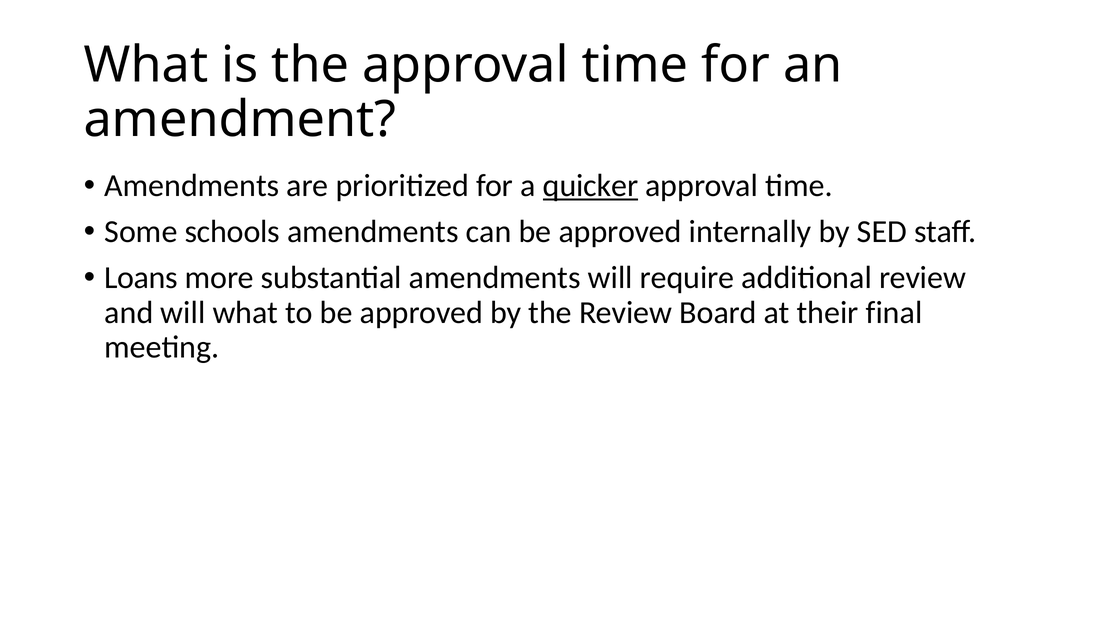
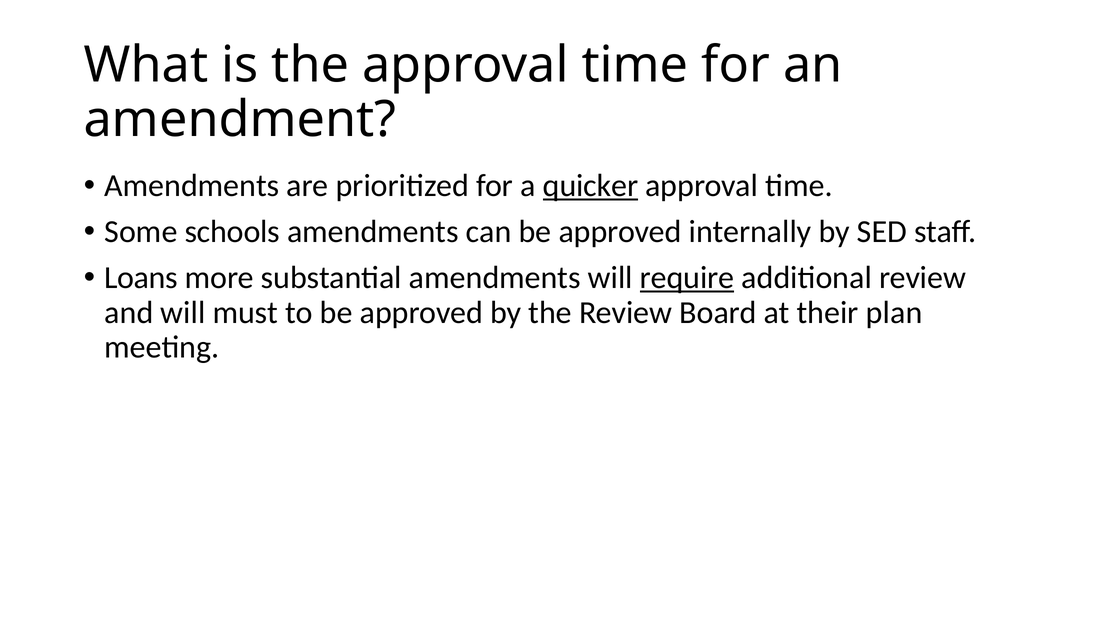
require underline: none -> present
will what: what -> must
final: final -> plan
